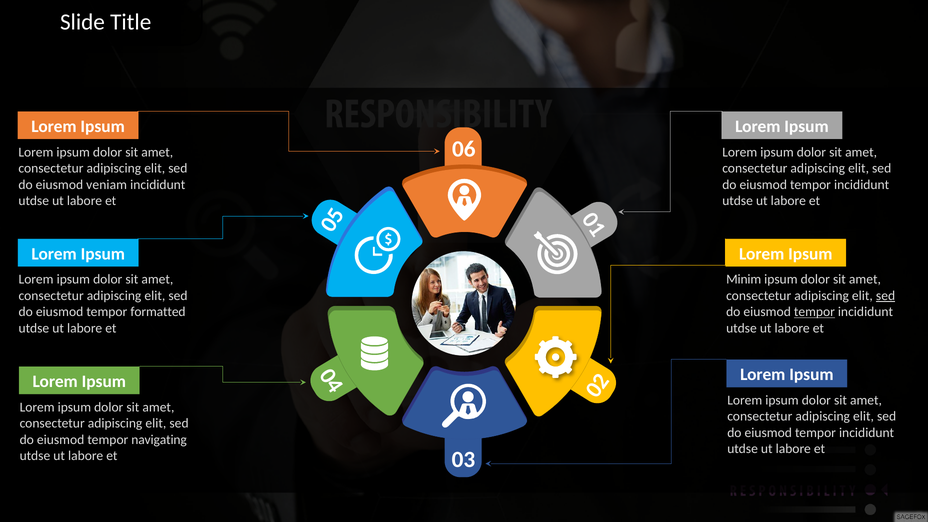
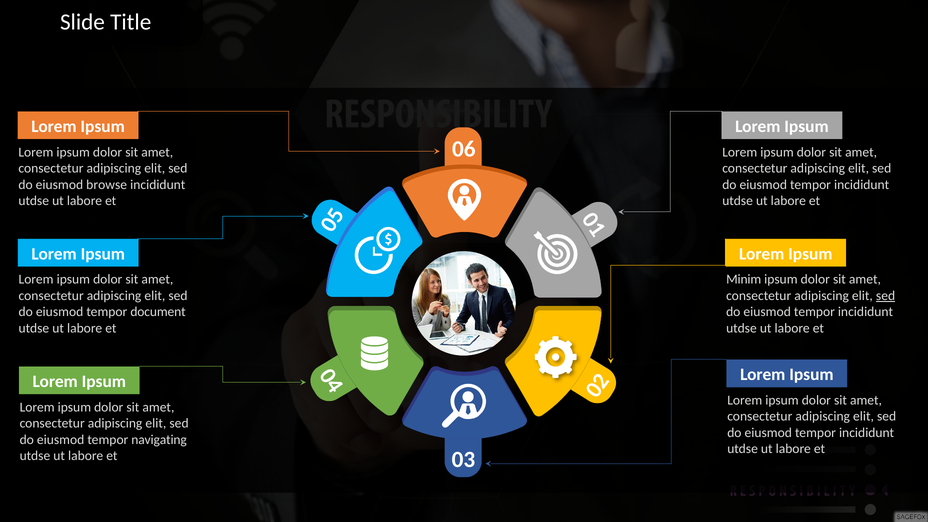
veniam: veniam -> browse
formatted: formatted -> document
tempor at (814, 312) underline: present -> none
